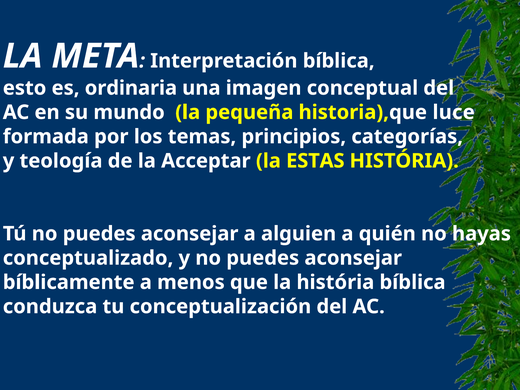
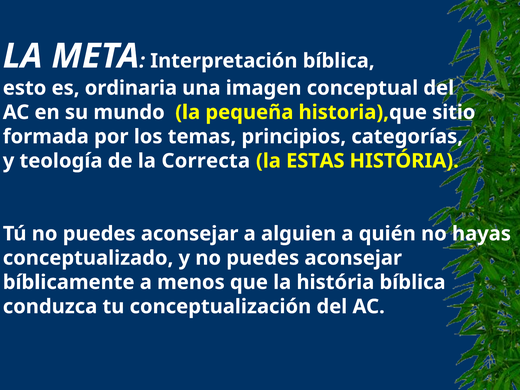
luce: luce -> sitio
Acceptar: Acceptar -> Correcta
